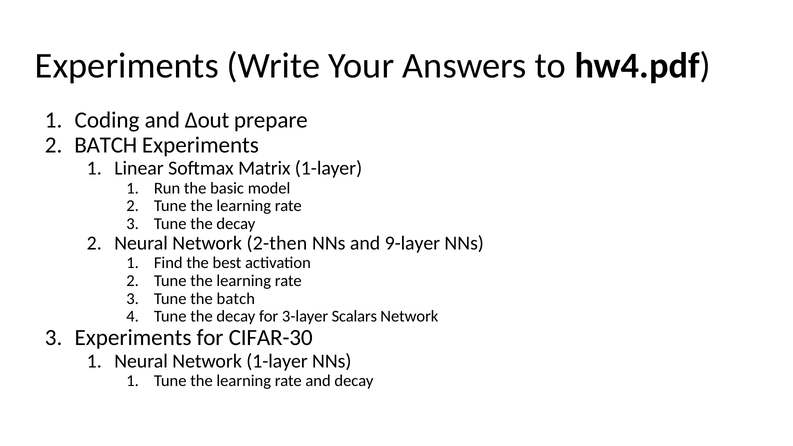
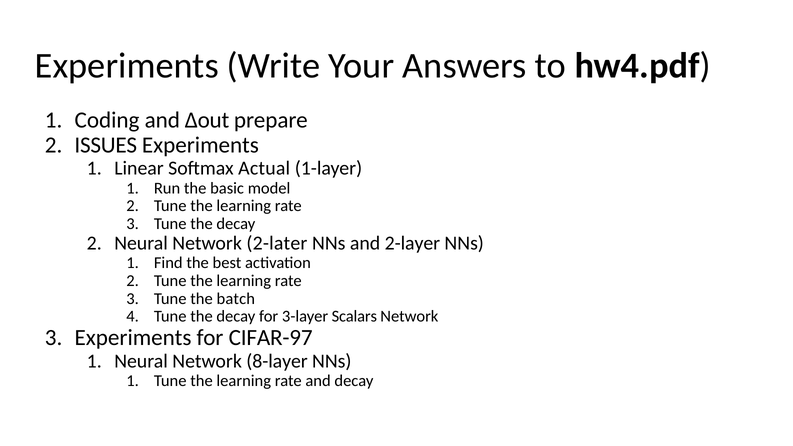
BATCH at (106, 145): BATCH -> ISSUES
Matrix: Matrix -> Actual
2-then: 2-then -> 2-later
9-layer: 9-layer -> 2-layer
CIFAR-30: CIFAR-30 -> CIFAR-97
Network 1-layer: 1-layer -> 8-layer
